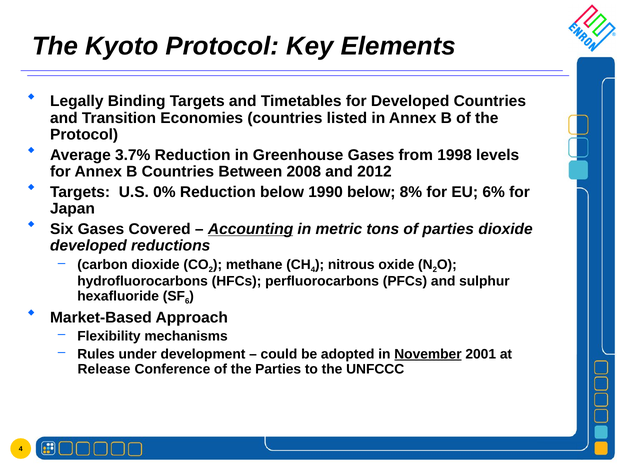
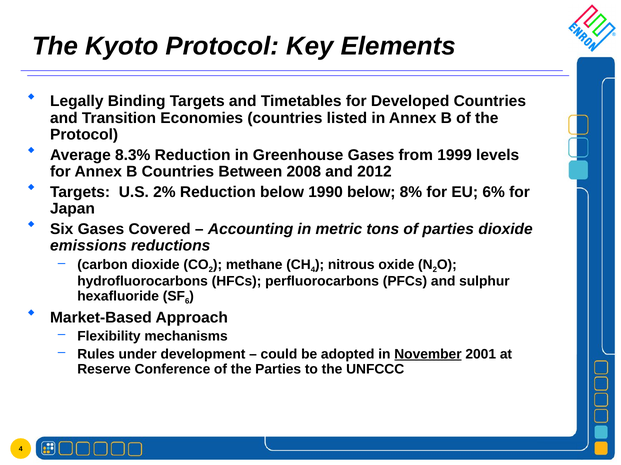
3.7%: 3.7% -> 8.3%
1998: 1998 -> 1999
0%: 0% -> 2%
Accounting underline: present -> none
developed at (88, 246): developed -> emissions
Release: Release -> Reserve
